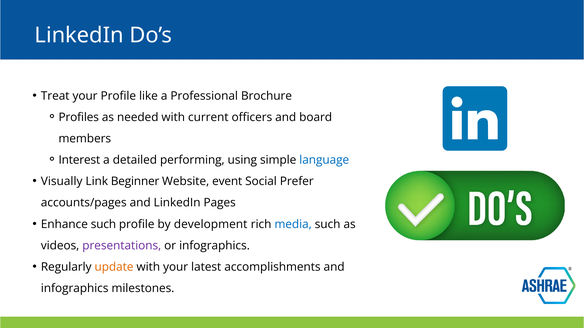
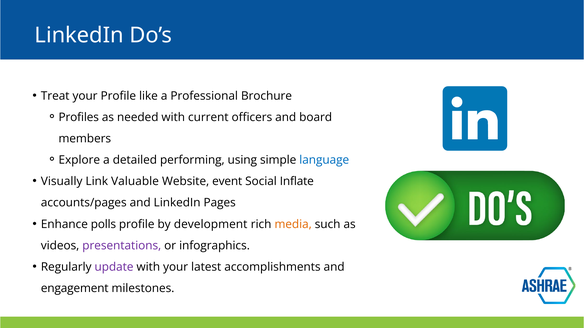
Interest: Interest -> Explore
Beginner: Beginner -> Valuable
Prefer: Prefer -> Inflate
Enhance such: such -> polls
media colour: blue -> orange
update colour: orange -> purple
infographics at (75, 289): infographics -> engagement
